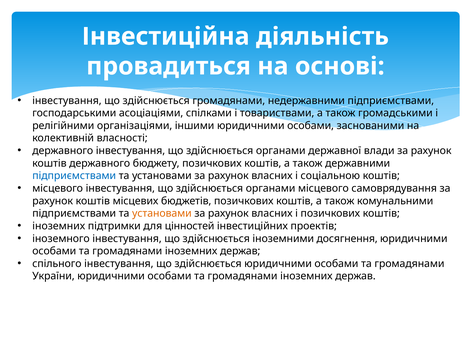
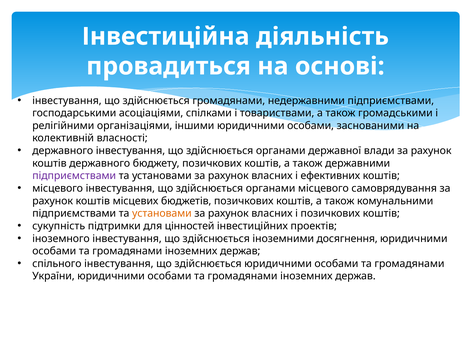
підприємствами at (74, 176) colour: blue -> purple
соціальною: соціальною -> ефективних
іноземних at (59, 226): іноземних -> сукупність
